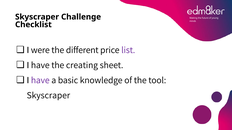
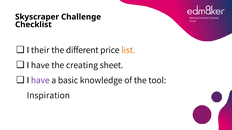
were: were -> their
list colour: purple -> orange
Skyscraper at (48, 96): Skyscraper -> Inspiration
